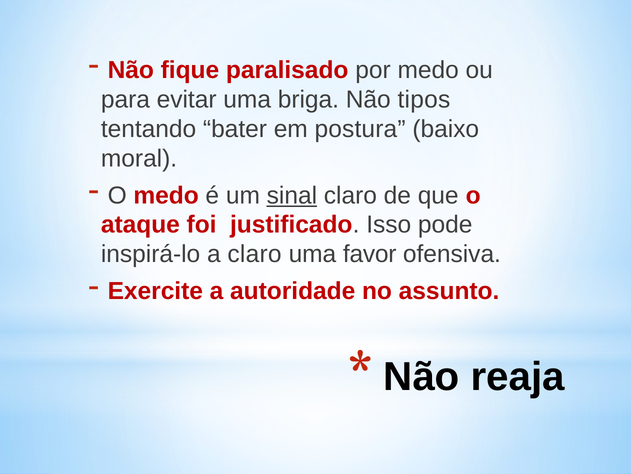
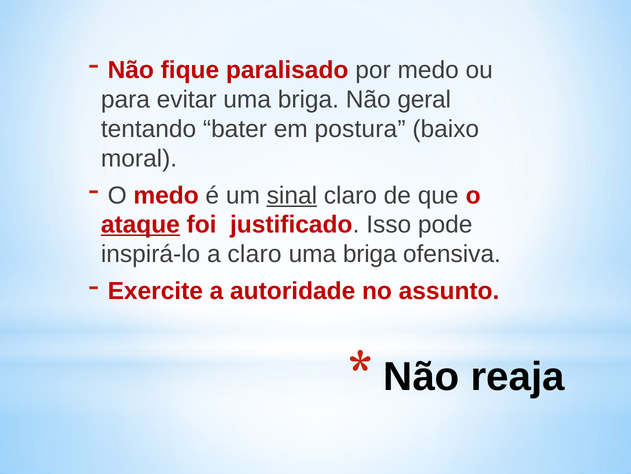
tipos: tipos -> geral
ataque underline: none -> present
favor at (370, 254): favor -> briga
